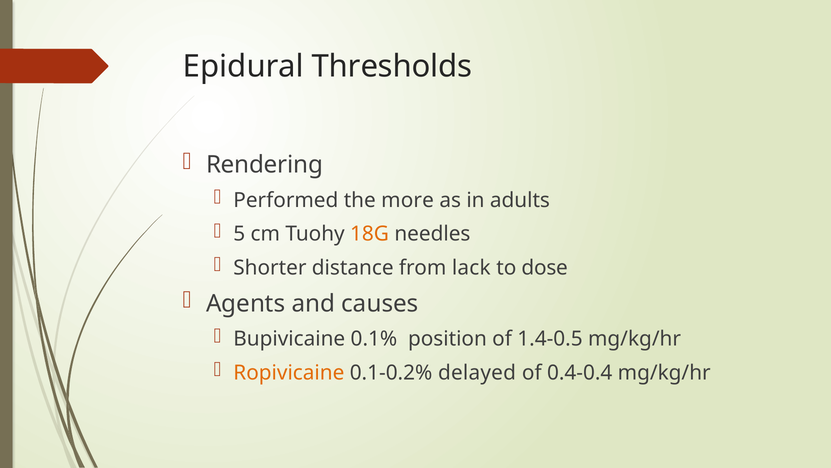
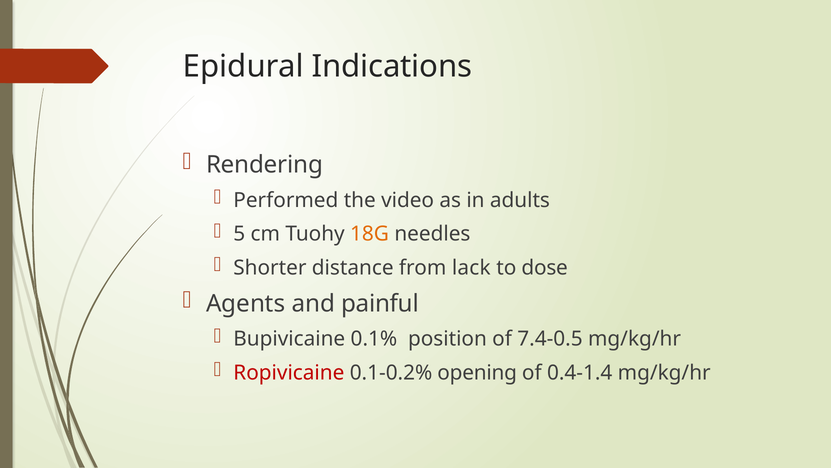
Thresholds: Thresholds -> Indications
more: more -> video
causes: causes -> painful
1.4-0.5: 1.4-0.5 -> 7.4-0.5
Ropivicaine colour: orange -> red
delayed: delayed -> opening
0.4-0.4: 0.4-0.4 -> 0.4-1.4
